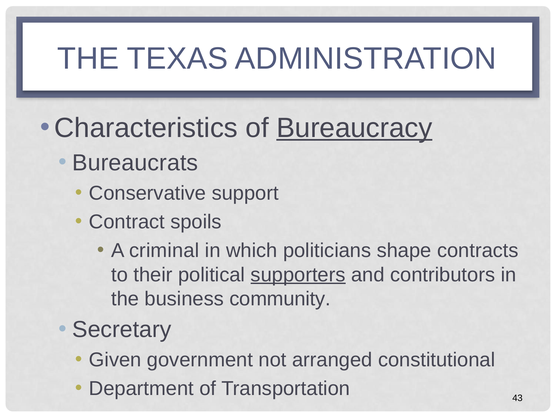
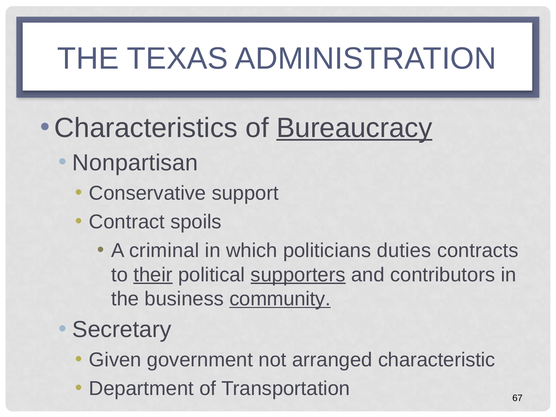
Bureaucrats: Bureaucrats -> Nonpartisan
shape: shape -> duties
their underline: none -> present
community underline: none -> present
constitutional: constitutional -> characteristic
43: 43 -> 67
